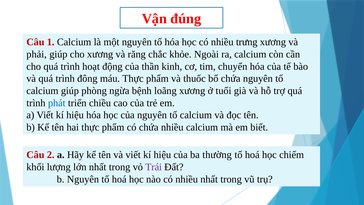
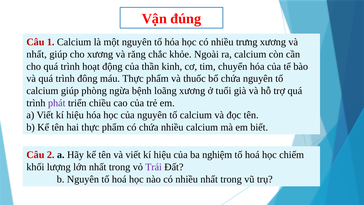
phải at (37, 54): phải -> nhất
phát colour: blue -> purple
thường: thường -> nghiệm
